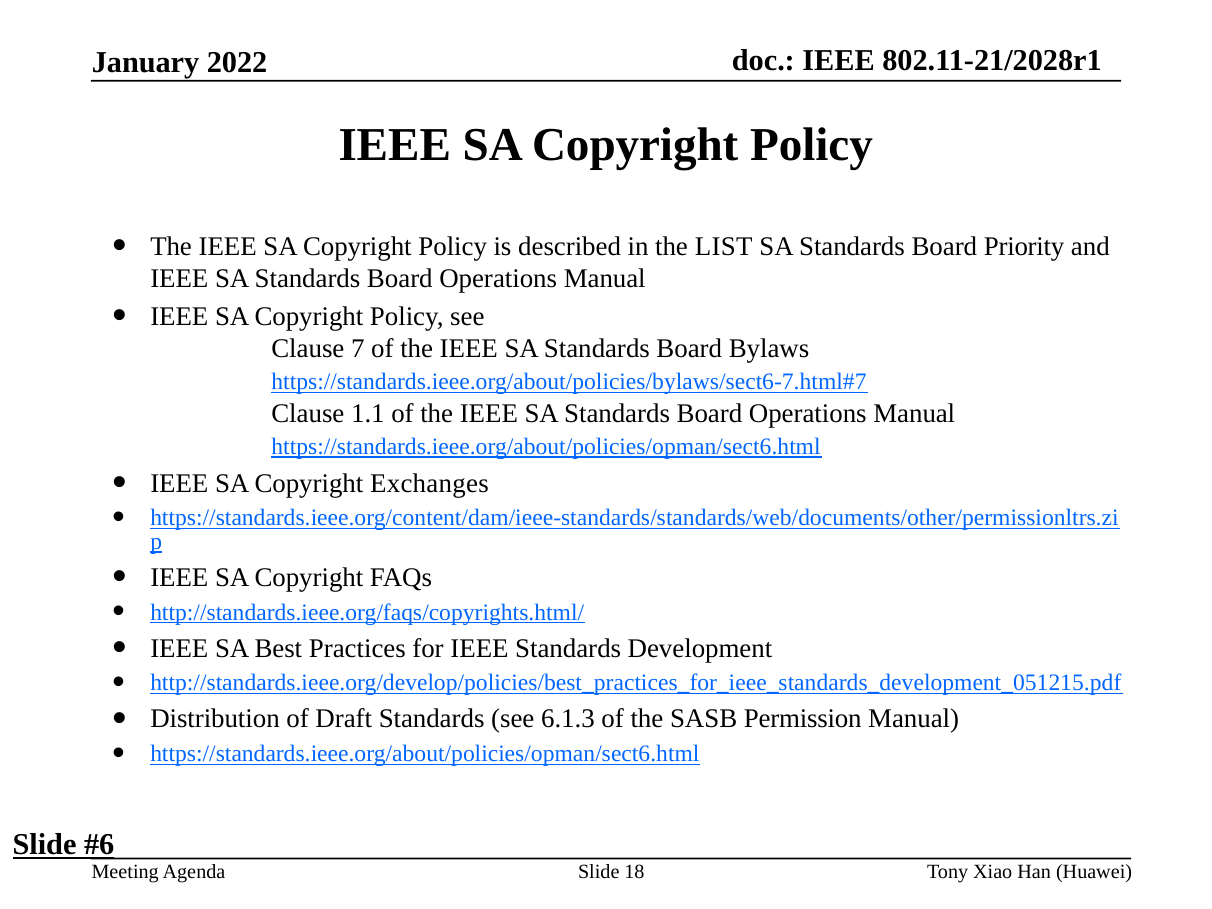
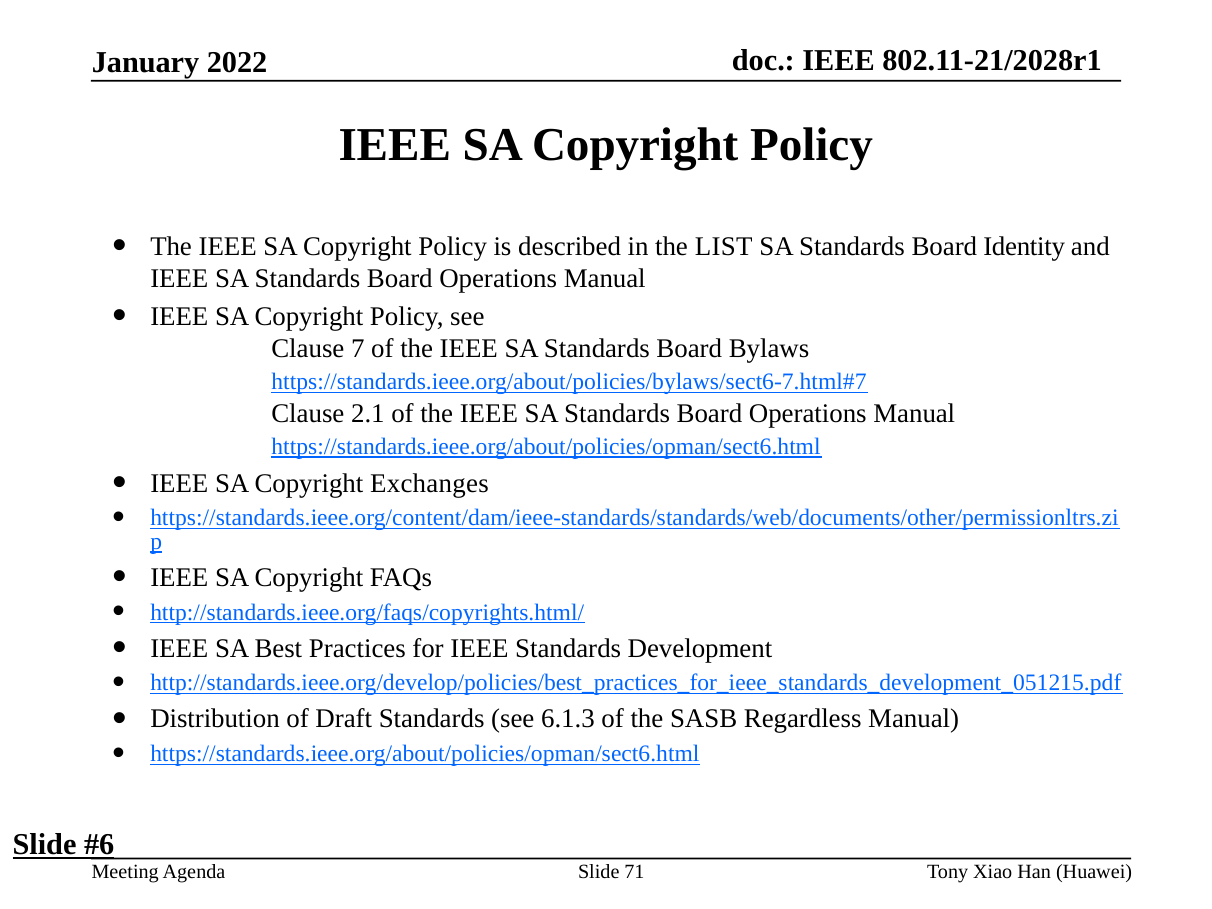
Priority: Priority -> Identity
1.1: 1.1 -> 2.1
Permission: Permission -> Regardless
18: 18 -> 71
